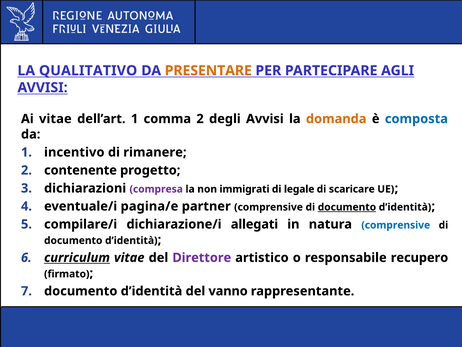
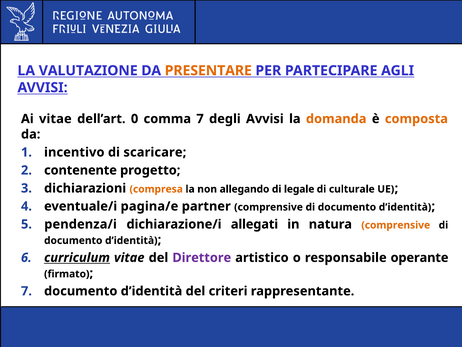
QUALITATIVO: QUALITATIVO -> VALUTAZIONE
dell’art 1: 1 -> 0
comma 2: 2 -> 7
composta colour: blue -> orange
rimanere: rimanere -> scaricare
compresa colour: purple -> orange
immigrati: immigrati -> allegando
scaricare: scaricare -> culturale
documento at (347, 207) underline: present -> none
compilare/i: compilare/i -> pendenza/i
comprensive at (396, 225) colour: blue -> orange
recupero: recupero -> operante
vanno: vanno -> criteri
